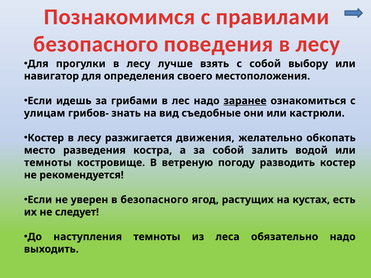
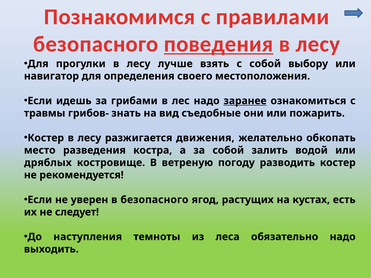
поведения underline: none -> present
улицам: улицам -> травмы
кастрюли: кастрюли -> пожарить
темноты at (48, 163): темноты -> дряблых
